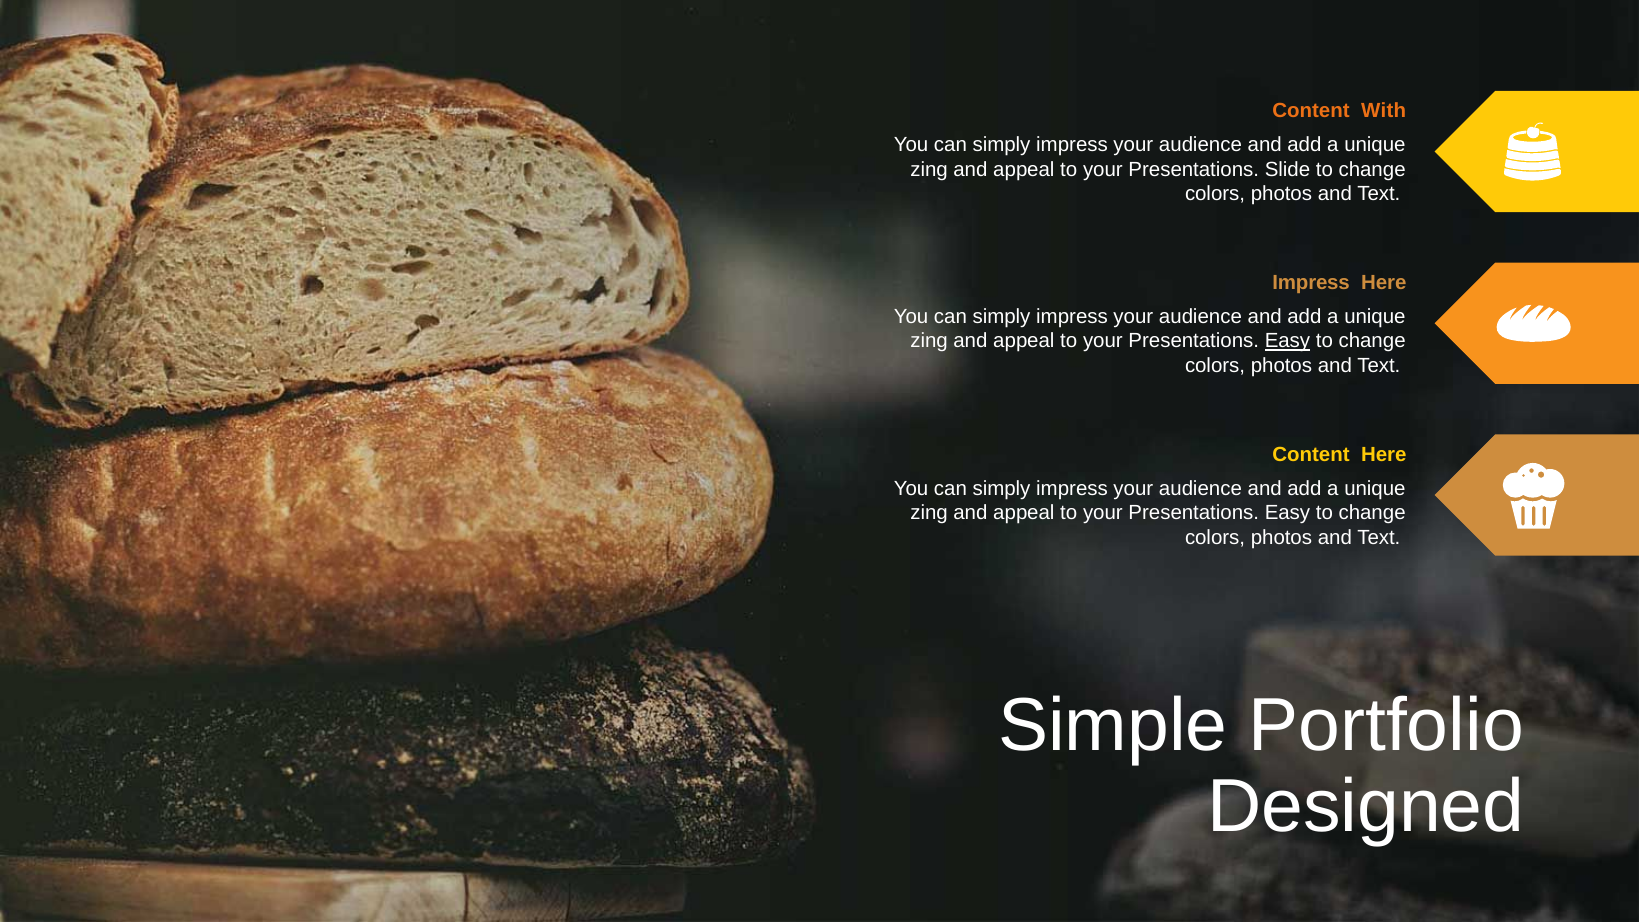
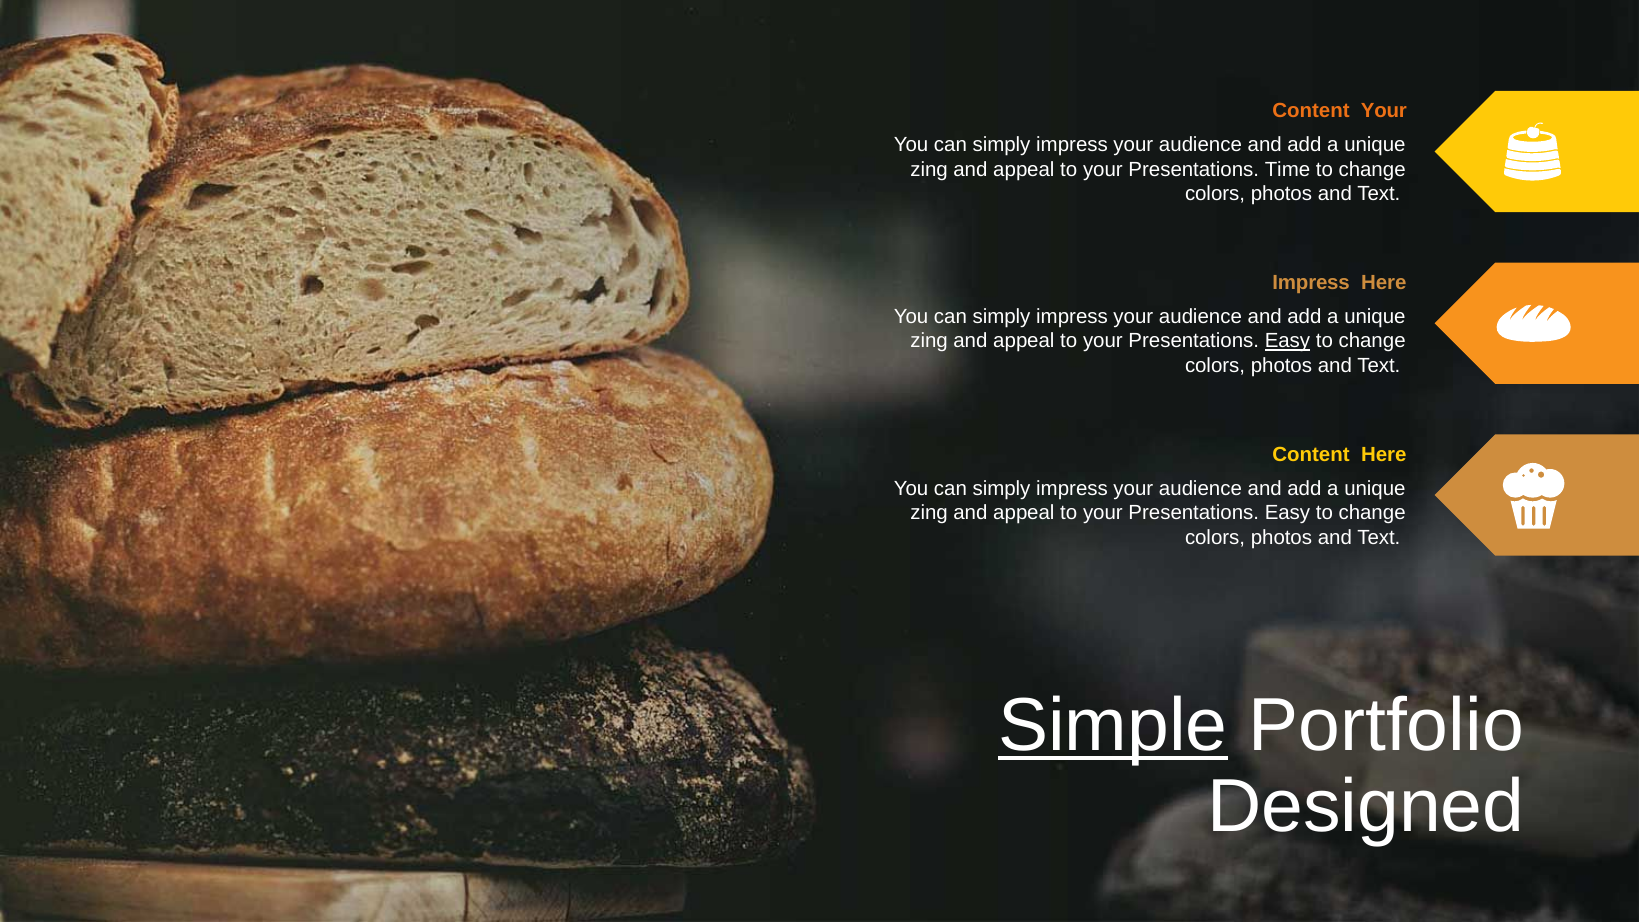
Content With: With -> Your
Slide: Slide -> Time
Simple underline: none -> present
